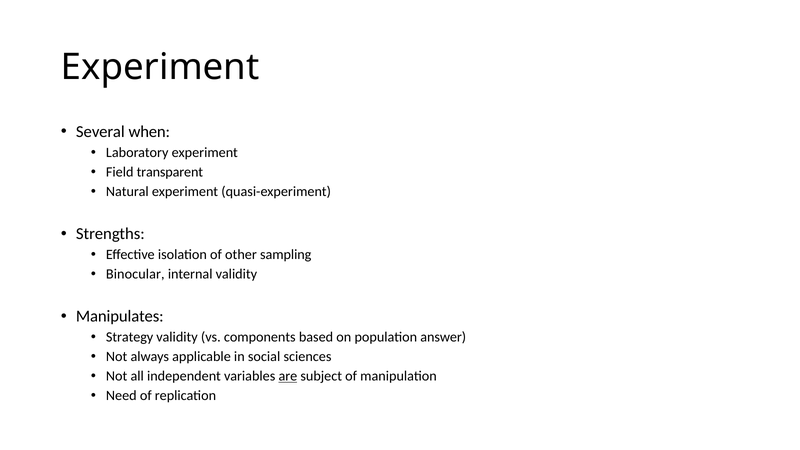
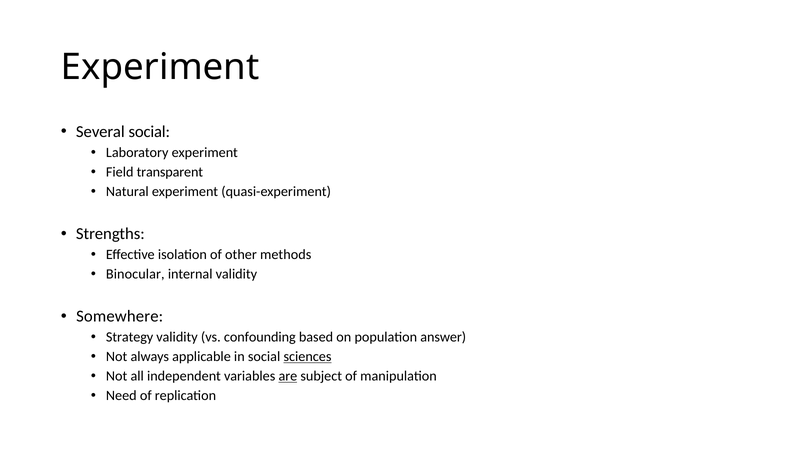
Several when: when -> social
sampling: sampling -> methods
Manipulates: Manipulates -> Somewhere
components: components -> confounding
sciences underline: none -> present
